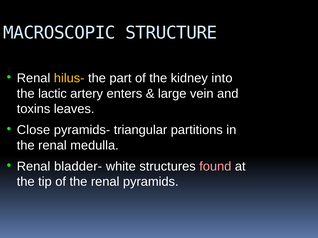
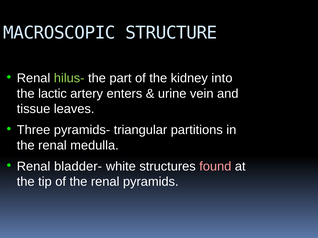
hilus- colour: yellow -> light green
large: large -> urine
toxins: toxins -> tissue
Close: Close -> Three
